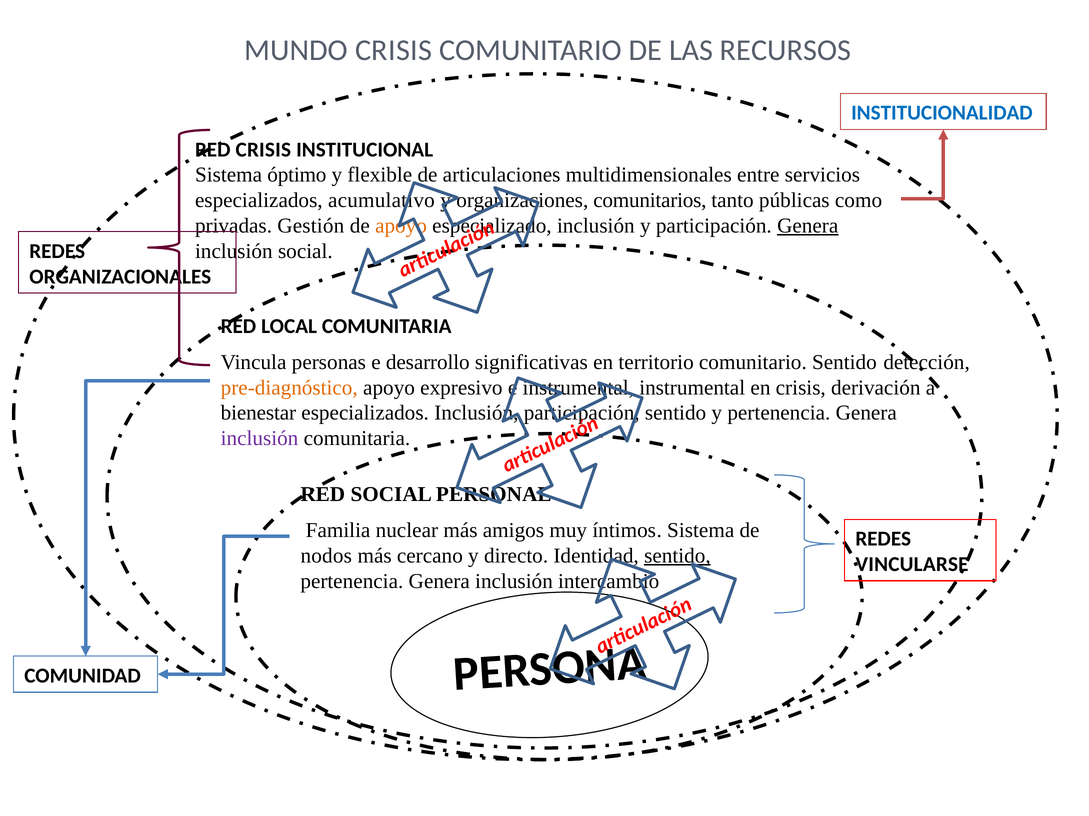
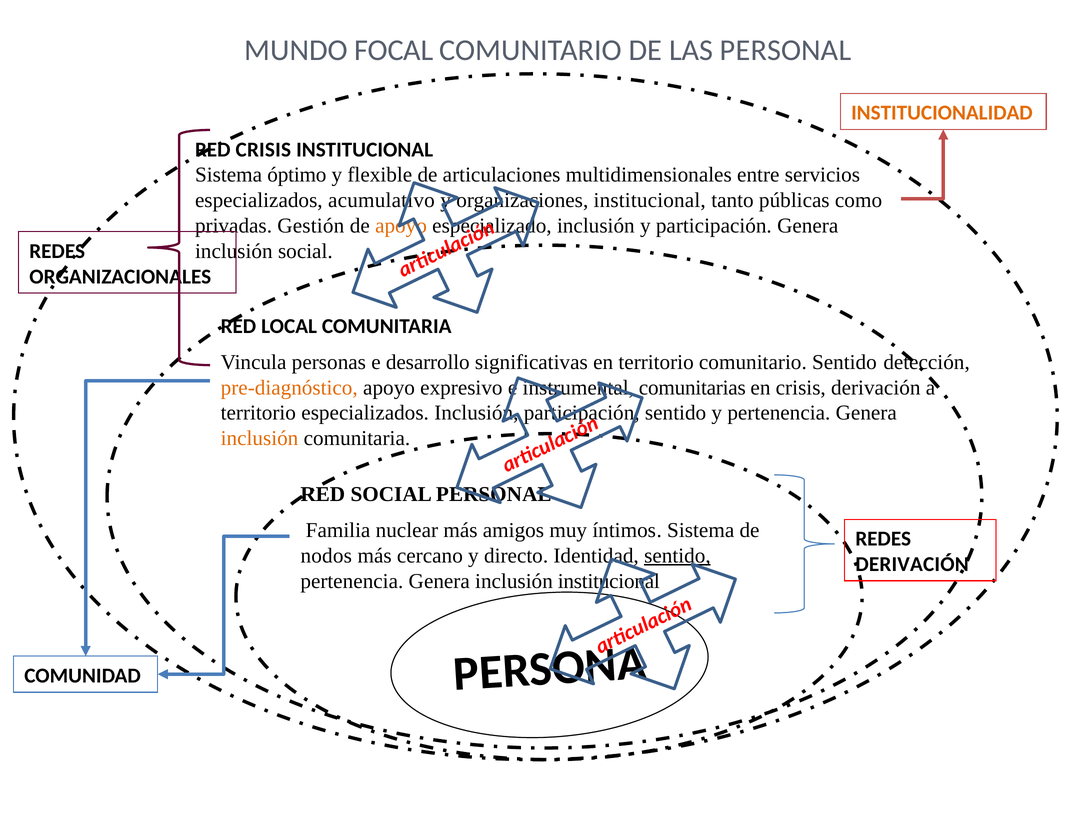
MUNDO CRISIS: CRISIS -> FOCAL
LAS RECURSOS: RECURSOS -> PERSONAL
INSTITUCIONALIDAD colour: blue -> orange
organizaciones comunitarios: comunitarios -> institucional
Genera at (808, 226) underline: present -> none
instrumental instrumental: instrumental -> comunitarias
bienestar at (258, 413): bienestar -> territorio
inclusión at (260, 439) colour: purple -> orange
VINCULARSE at (912, 565): VINCULARSE -> DERIVACIÓN
inclusión intercambio: intercambio -> institucional
